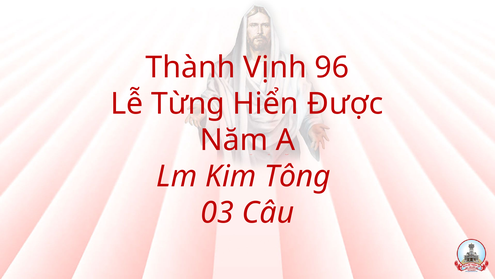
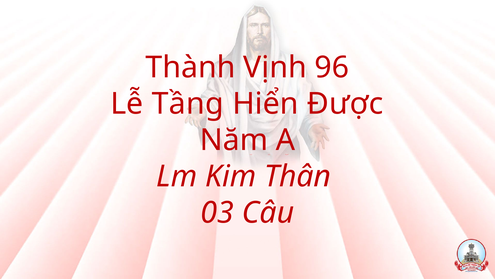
Từng: Từng -> Tầng
Tông: Tông -> Thân
